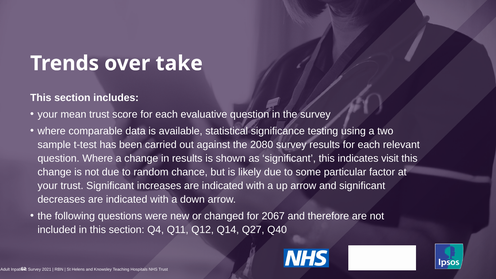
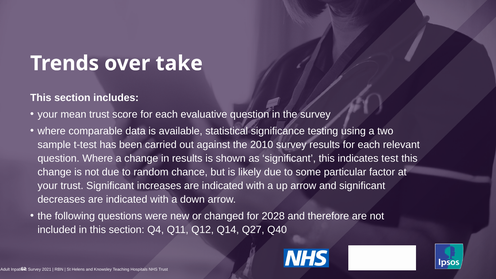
2080: 2080 -> 2010
visit: visit -> test
2067: 2067 -> 2028
